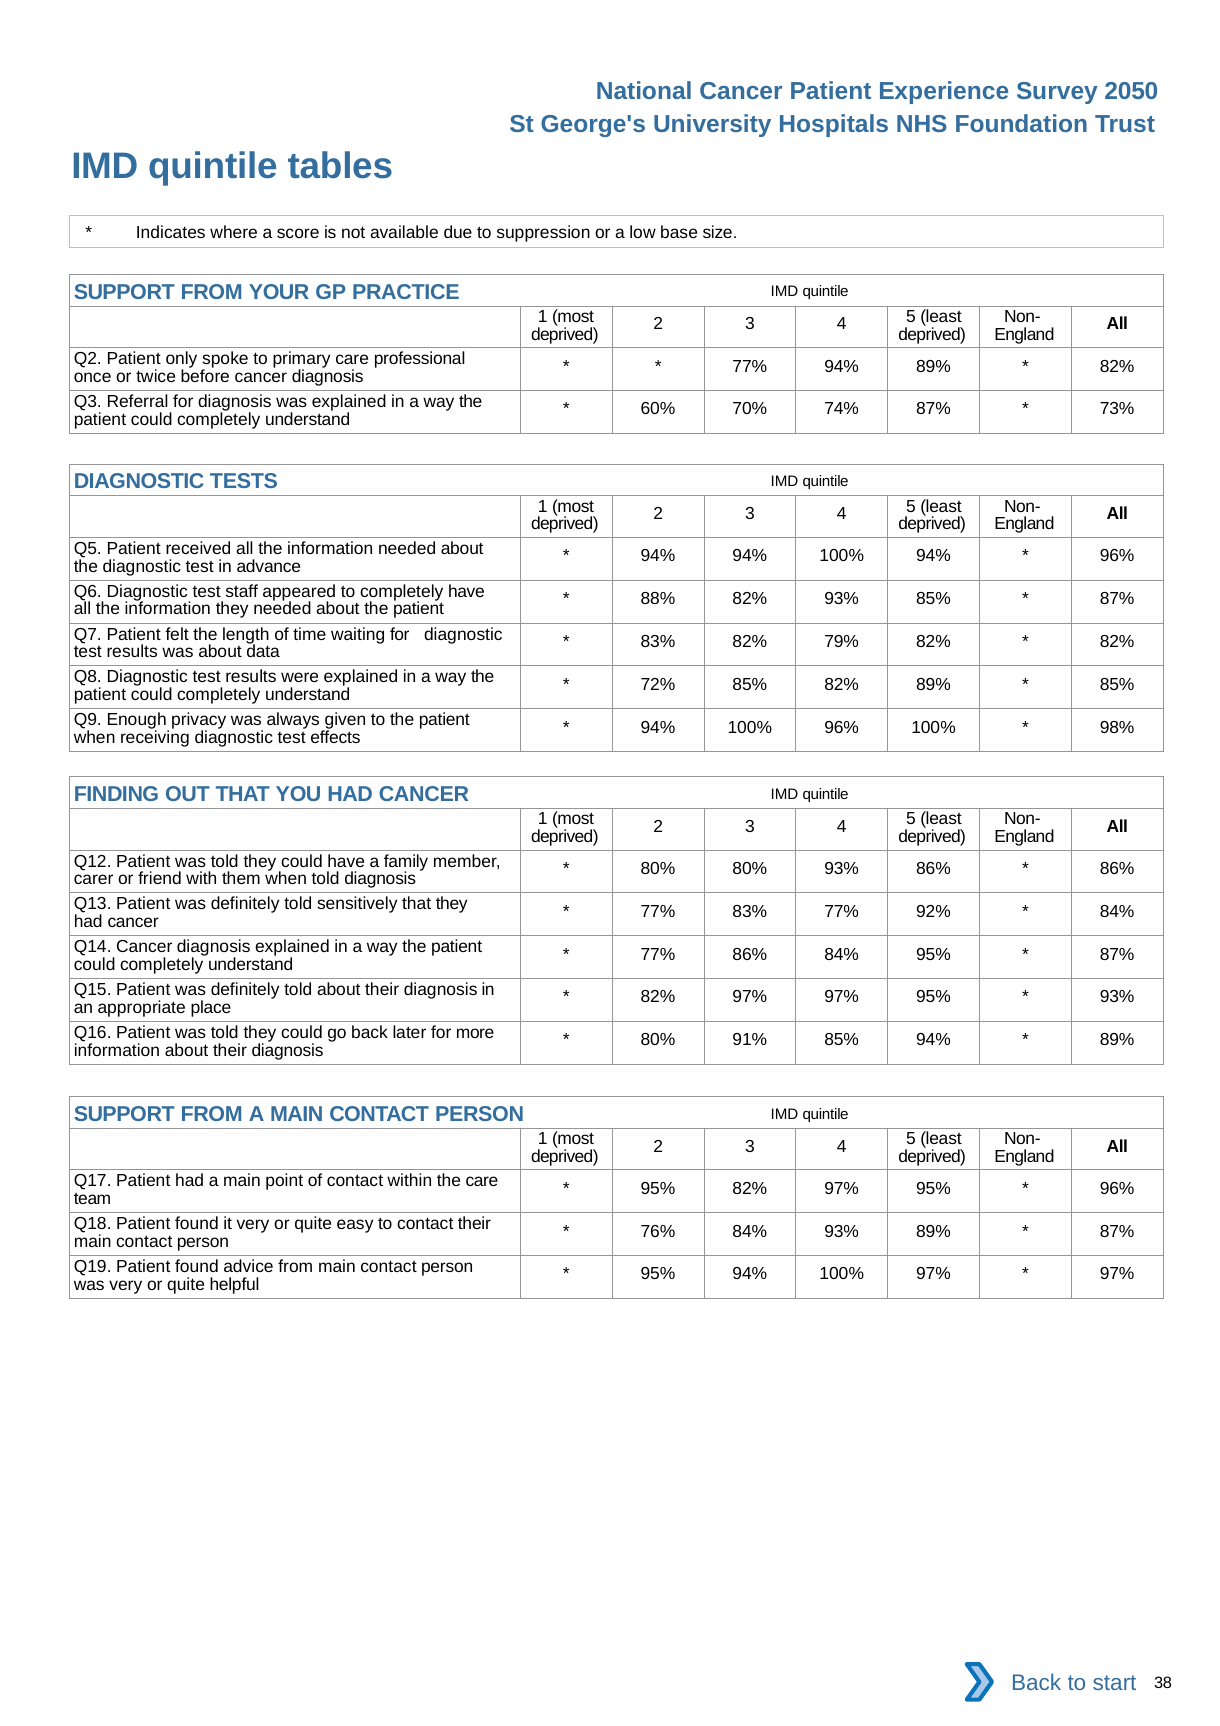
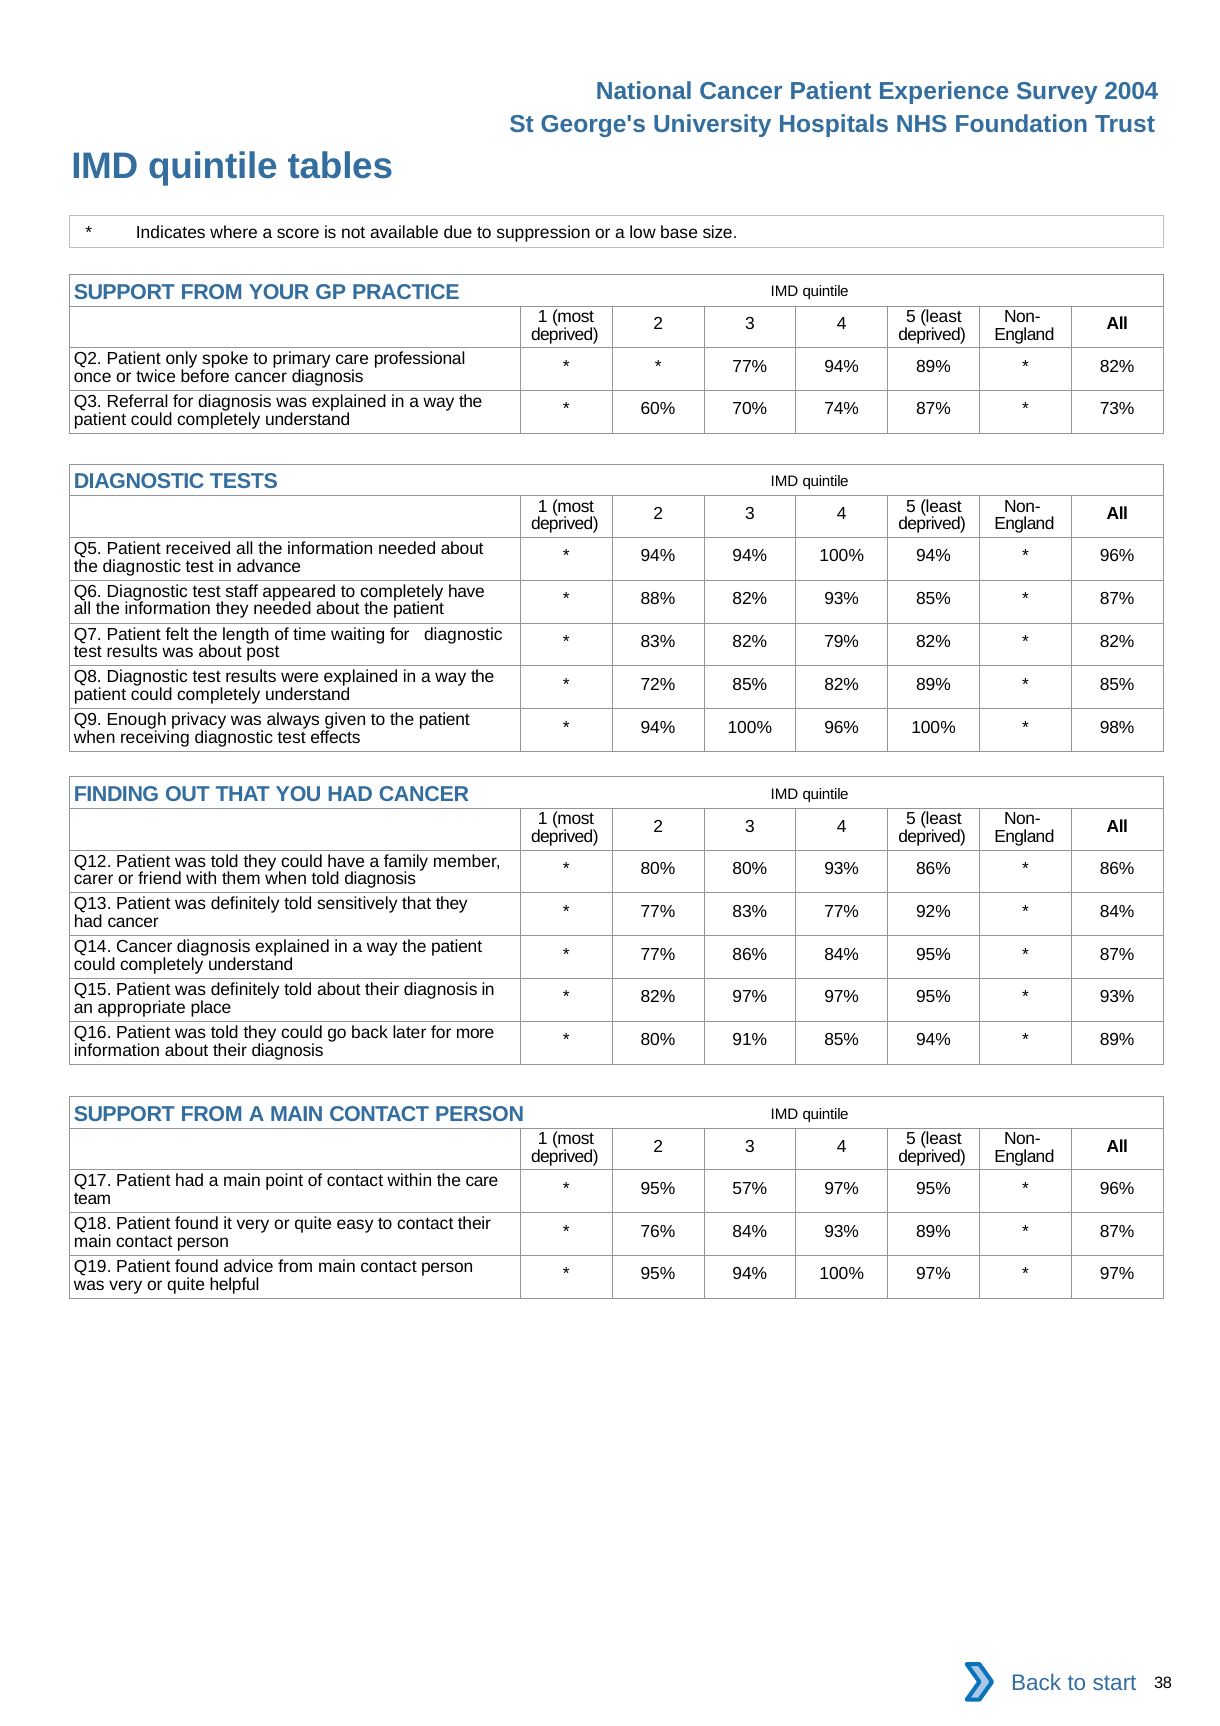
2050: 2050 -> 2004
data: data -> post
95% 82%: 82% -> 57%
